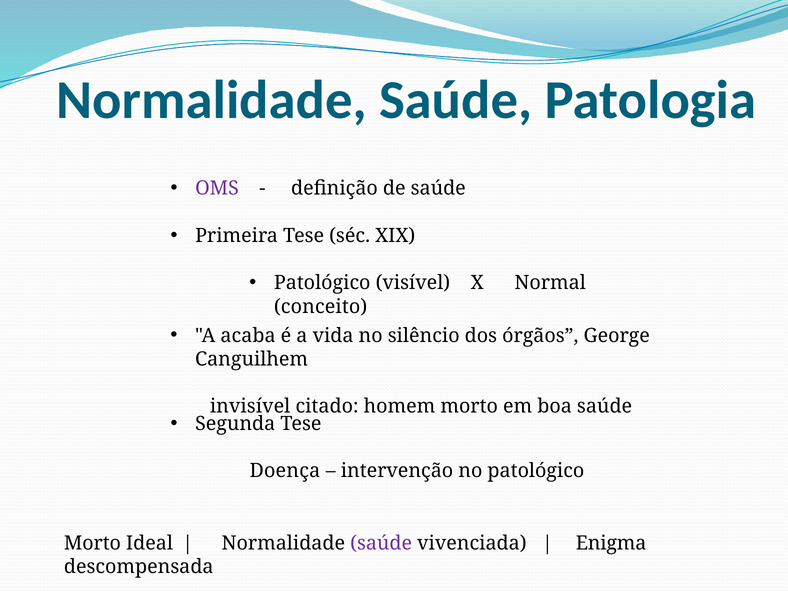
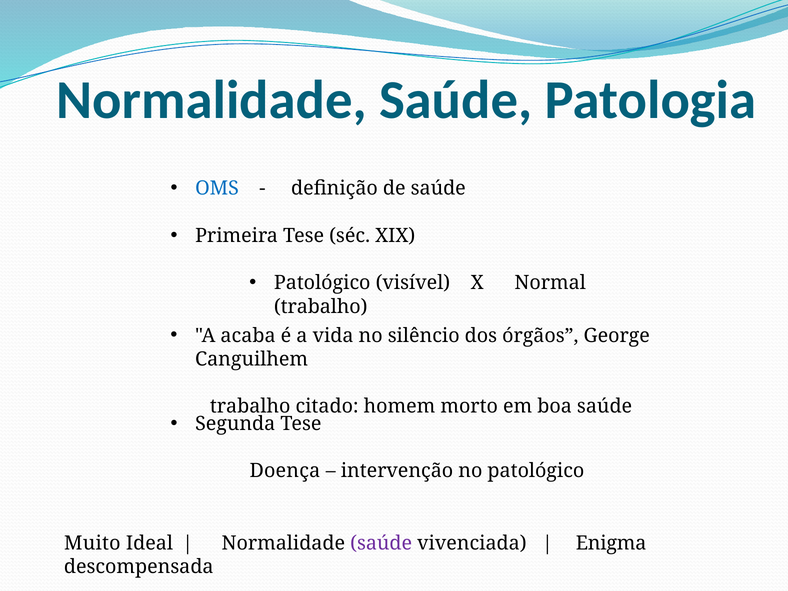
OMS colour: purple -> blue
conceito at (321, 307): conceito -> trabalho
invisível at (250, 406): invisível -> trabalho
Morto at (92, 543): Morto -> Muito
